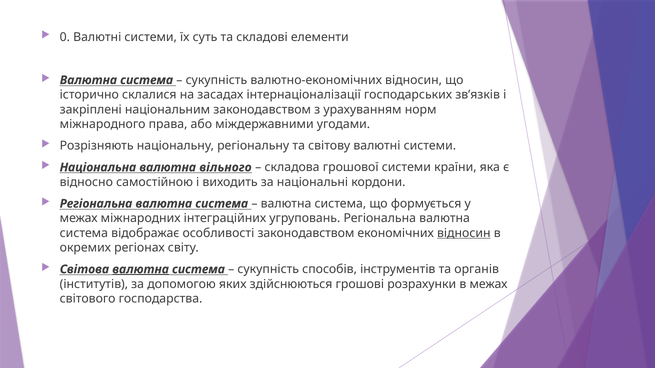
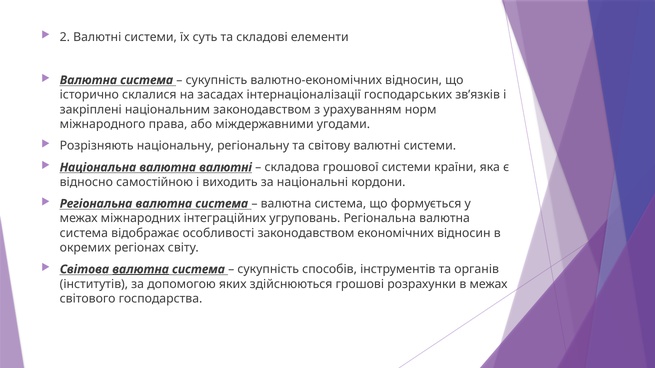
0: 0 -> 2
валютна вільного: вільного -> валютні
відносин at (464, 233) underline: present -> none
